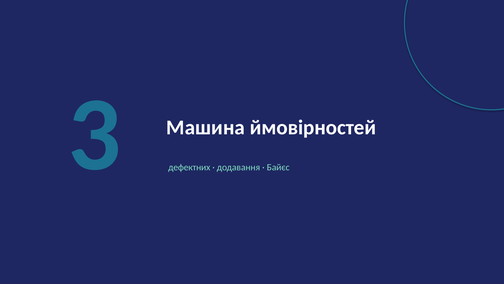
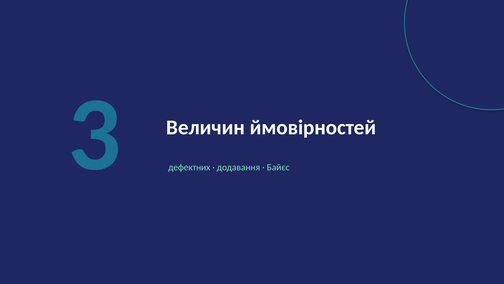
Машина: Машина -> Величин
